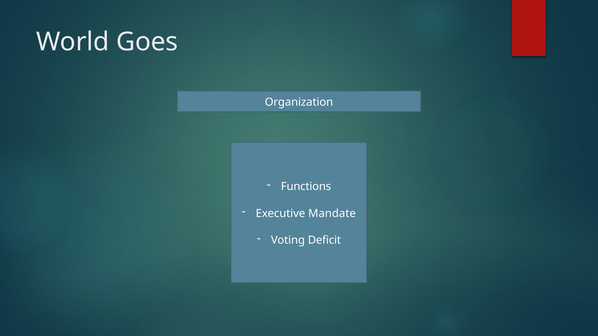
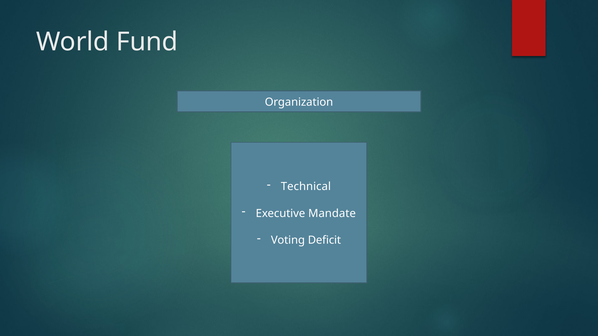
Goes: Goes -> Fund
Functions: Functions -> Technical
